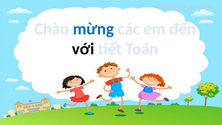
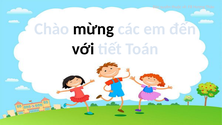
mừng colour: blue -> black
